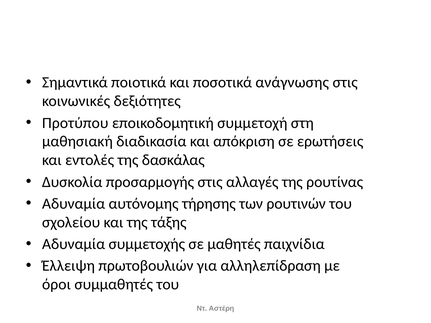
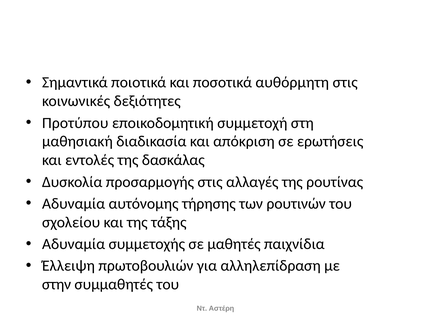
ανάγνωσης: ανάγνωσης -> αυθόρμητη
όροι: όροι -> στην
